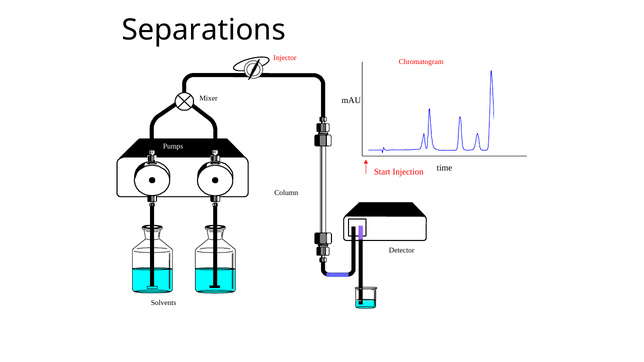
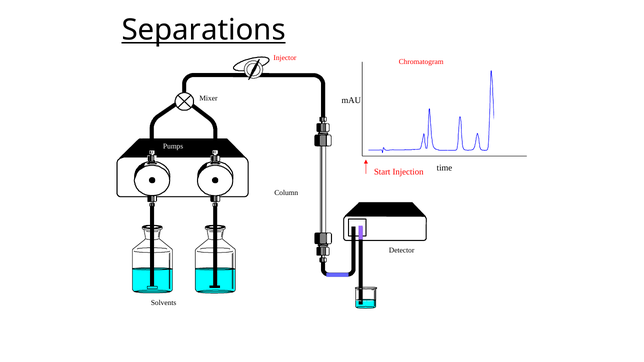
Separations underline: none -> present
